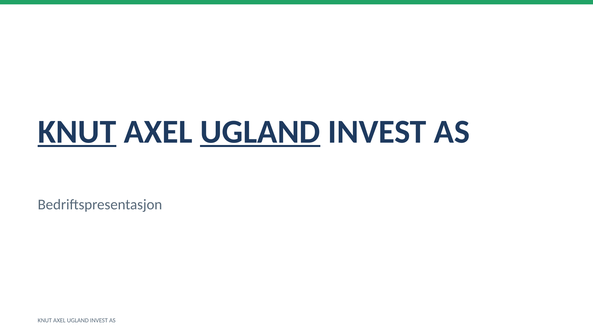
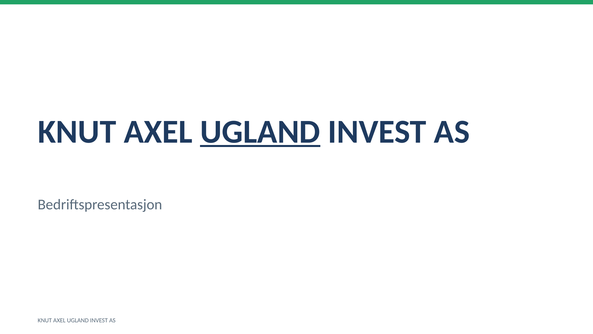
KNUT at (77, 132) underline: present -> none
